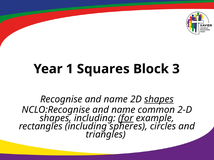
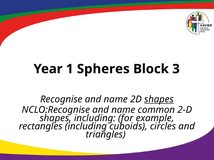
Squares: Squares -> Spheres
for underline: present -> none
spheres: spheres -> cuboids
